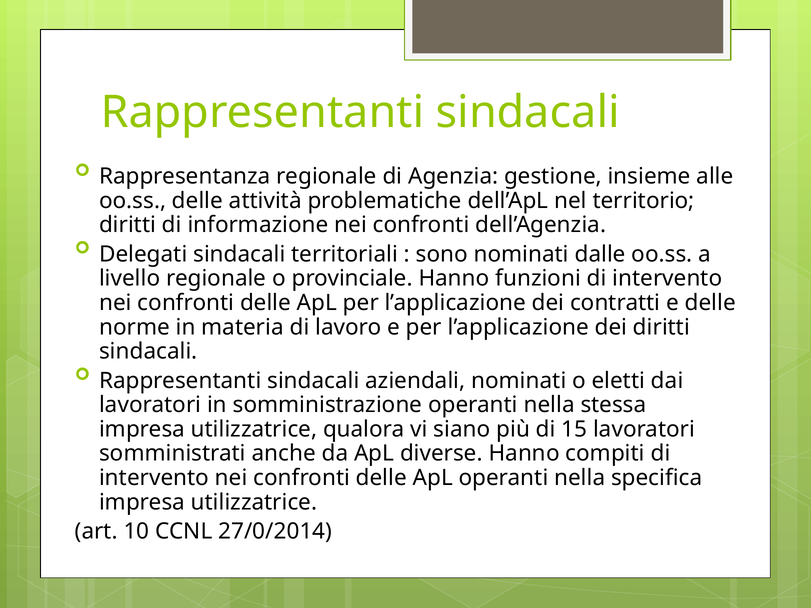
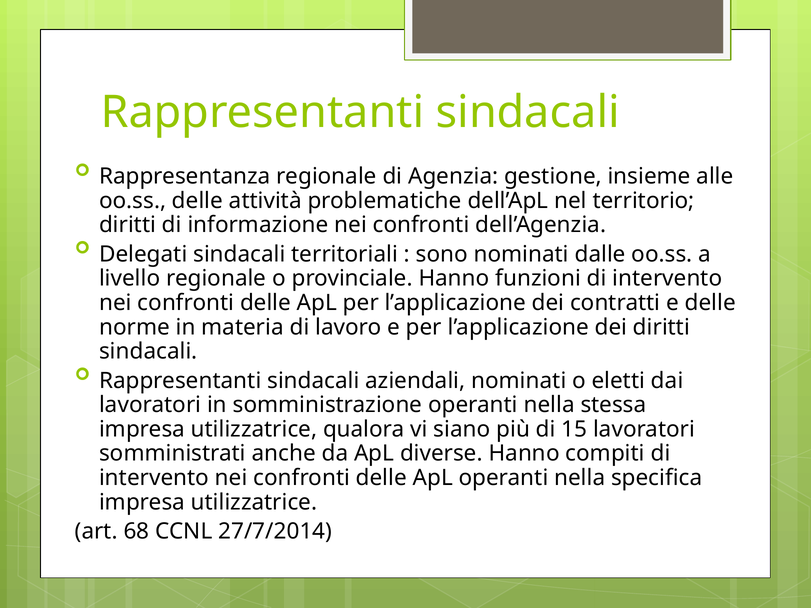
10: 10 -> 68
27/0/2014: 27/0/2014 -> 27/7/2014
